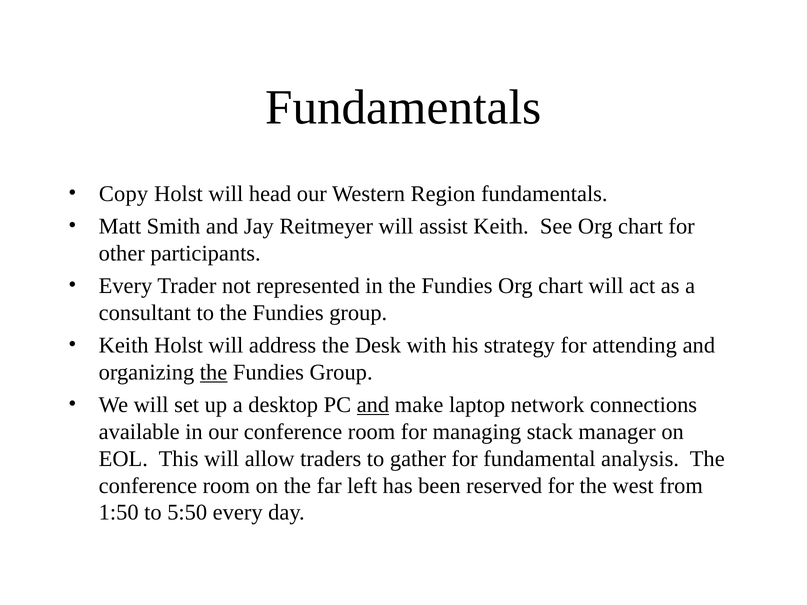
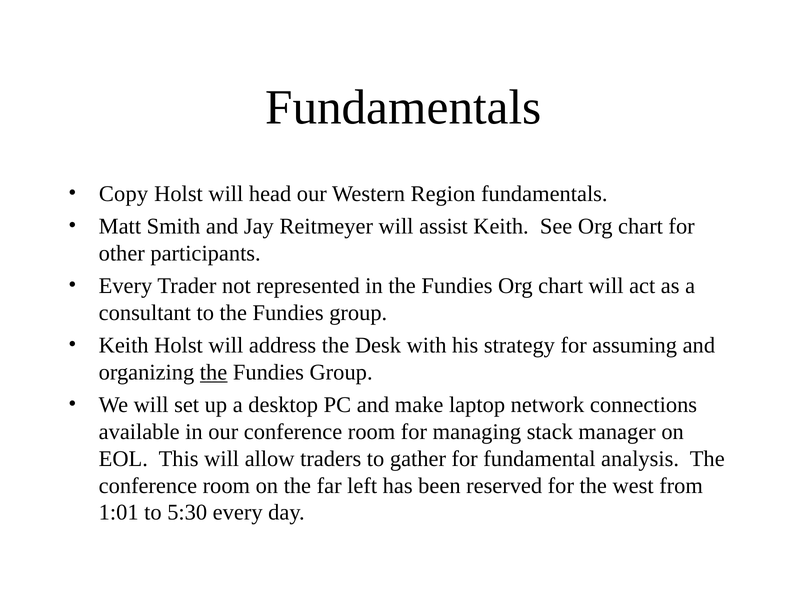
attending: attending -> assuming
and at (373, 405) underline: present -> none
1:50: 1:50 -> 1:01
5:50: 5:50 -> 5:30
